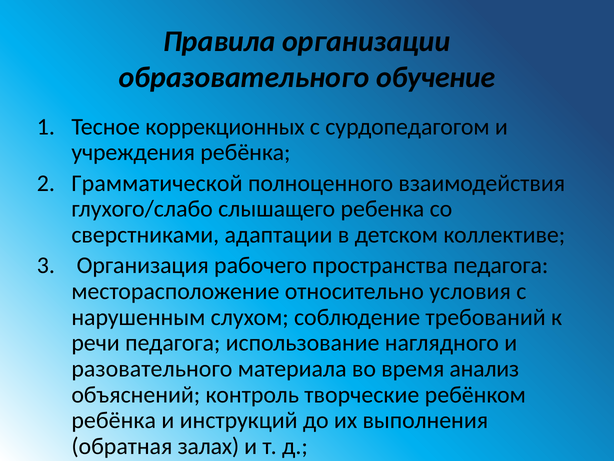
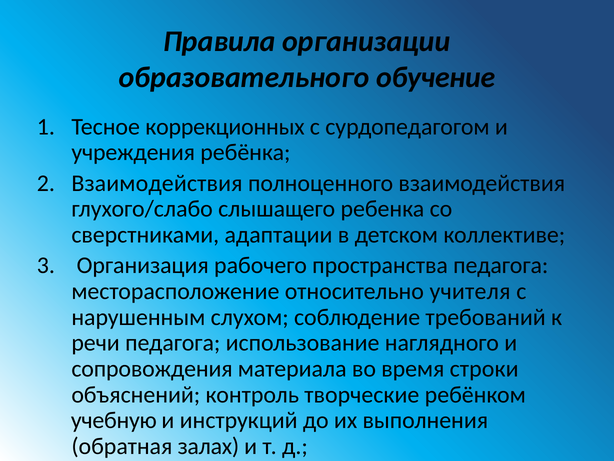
Грамматической at (157, 183): Грамматической -> Взаимодействия
условия: условия -> учителя
разовательного: разовательного -> сопровождения
анализ: анализ -> строки
ребёнка at (114, 420): ребёнка -> учебную
